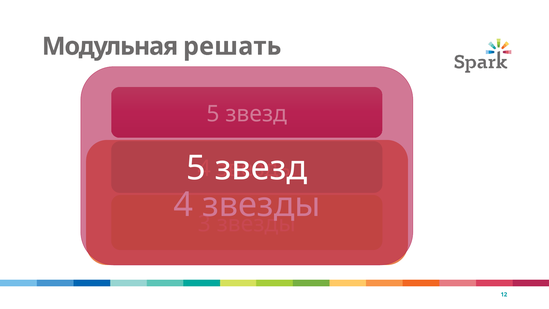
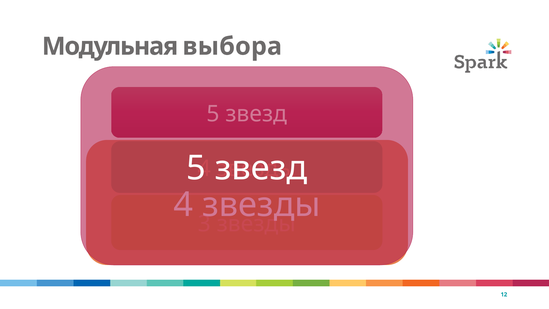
решать: решать -> выбора
